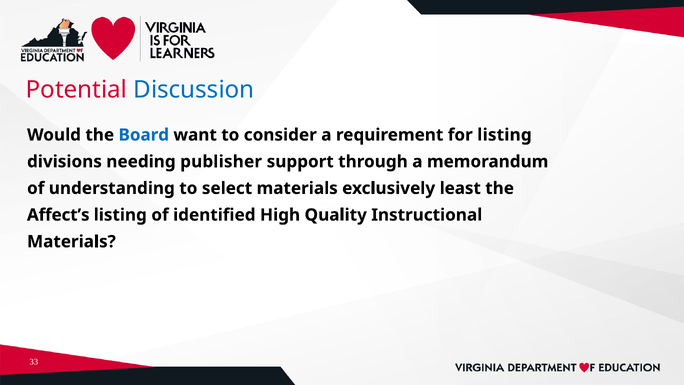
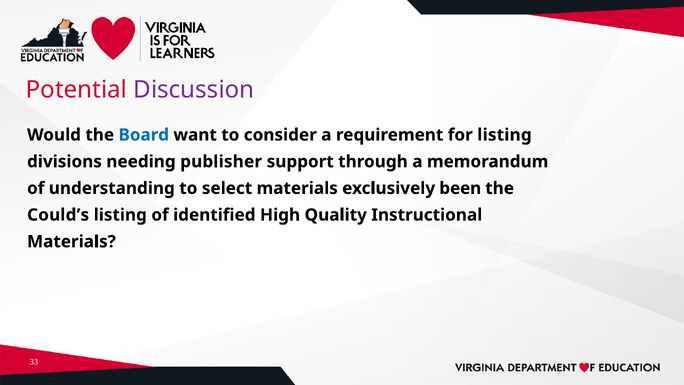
Discussion colour: blue -> purple
least: least -> been
Affect’s: Affect’s -> Could’s
